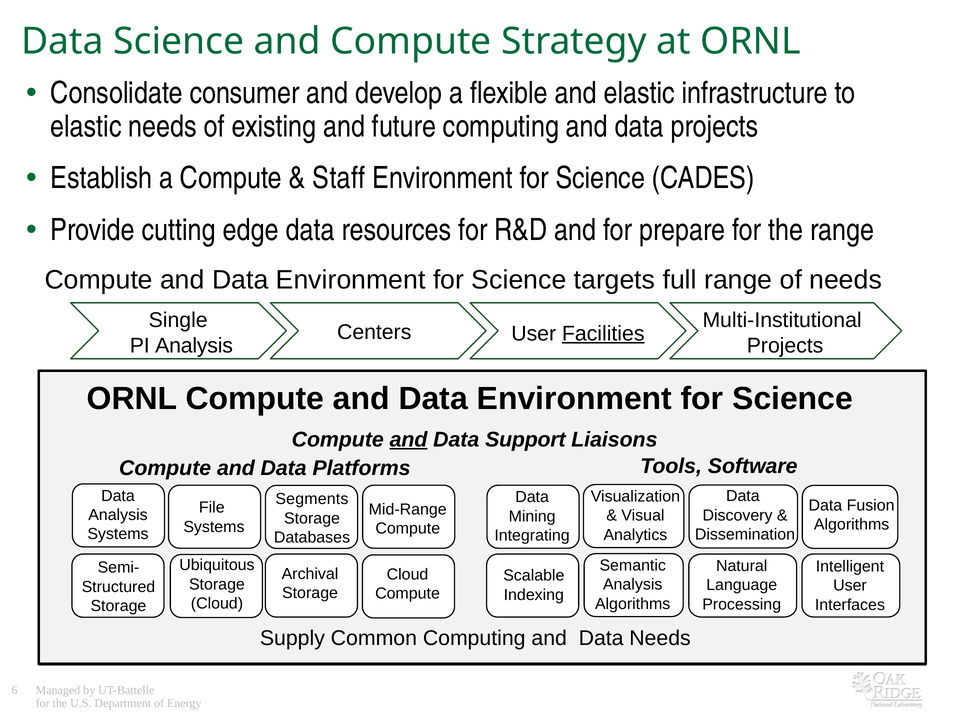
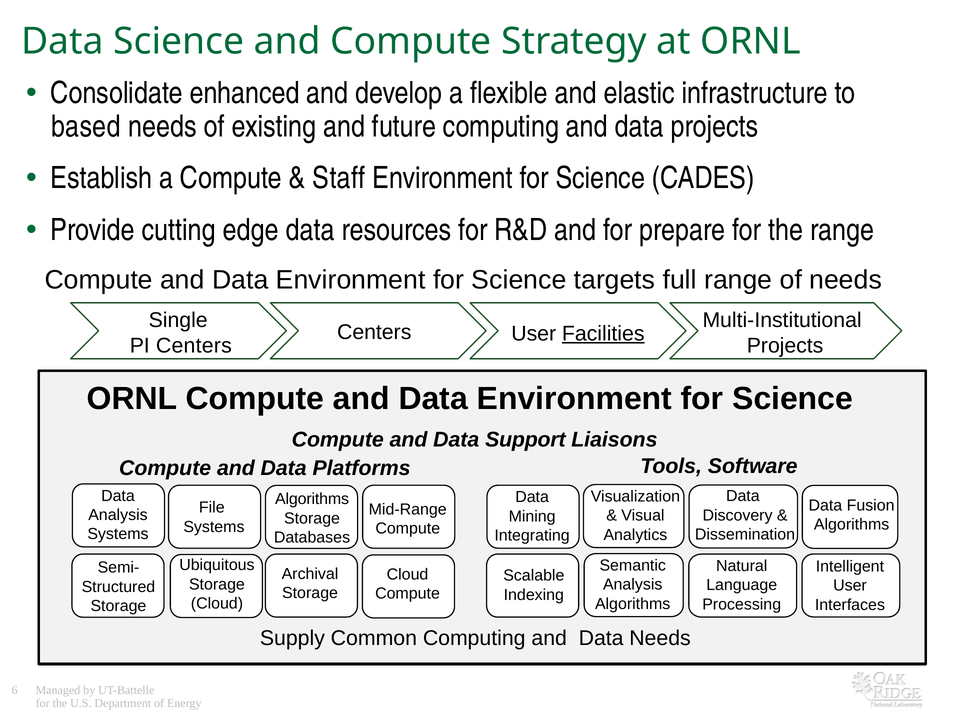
consumer: consumer -> enhanced
elastic at (86, 126): elastic -> based
PI Analysis: Analysis -> Centers
and at (409, 439) underline: present -> none
Segments at (312, 499): Segments -> Algorithms
